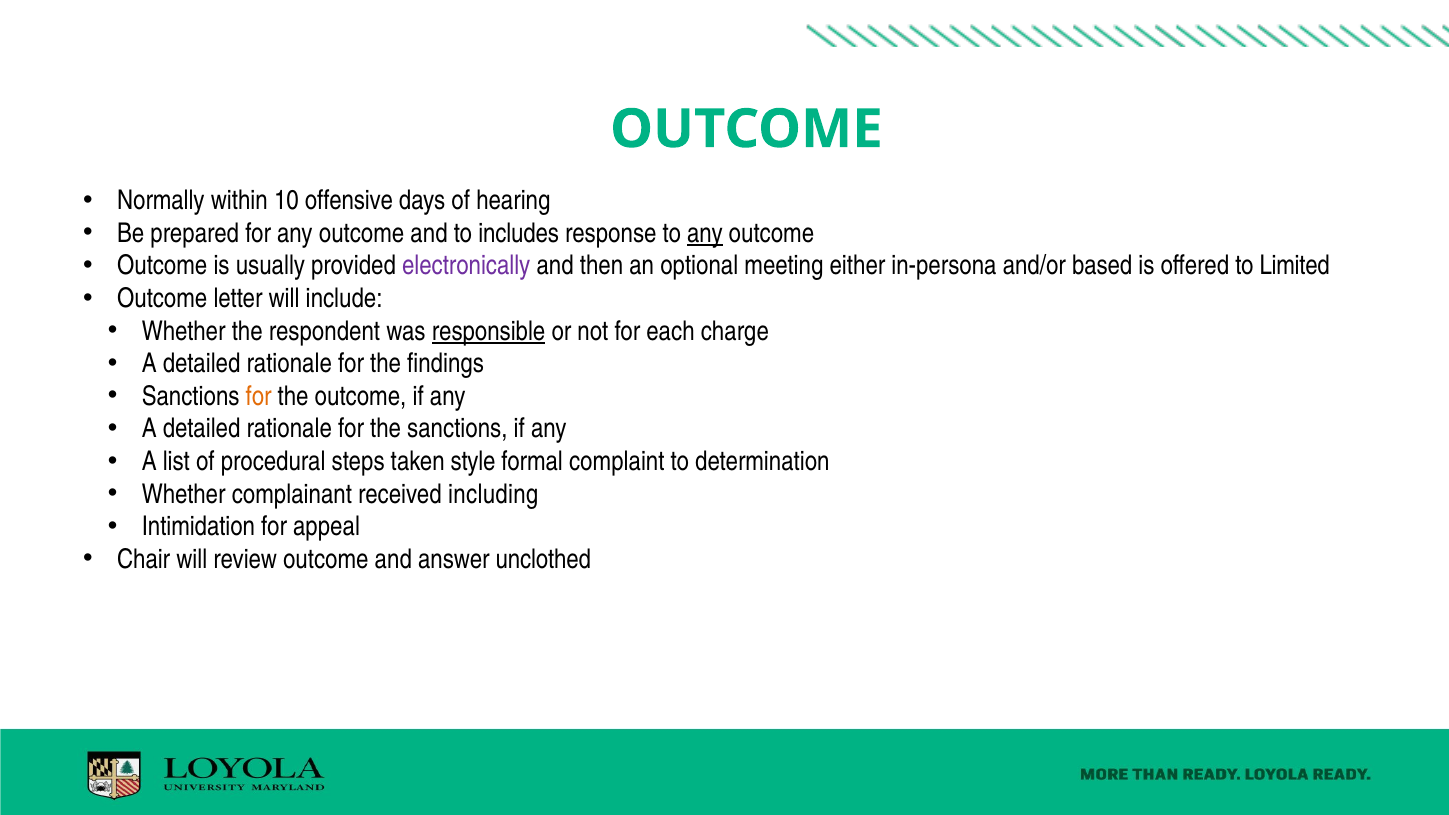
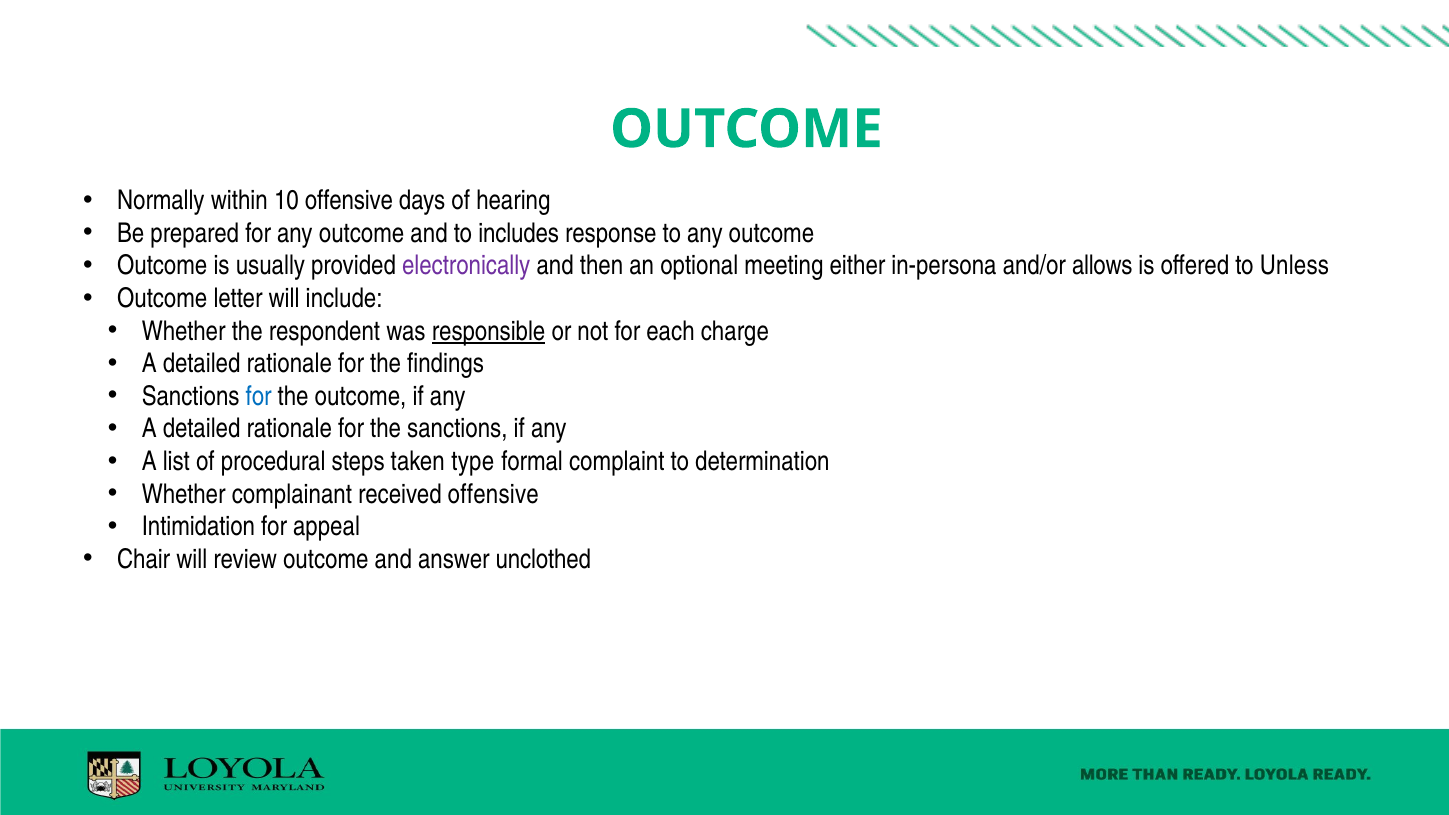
any at (705, 233) underline: present -> none
based: based -> allows
Limited: Limited -> Unless
for at (259, 396) colour: orange -> blue
style: style -> type
received including: including -> offensive
